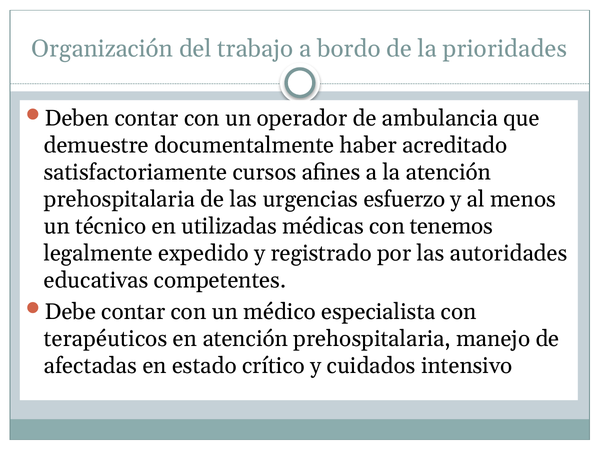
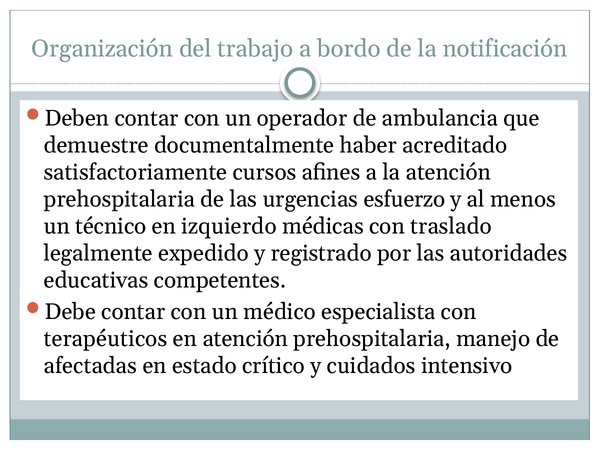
prioridades: prioridades -> notificación
utilizadas: utilizadas -> izquierdo
tenemos: tenemos -> traslado
